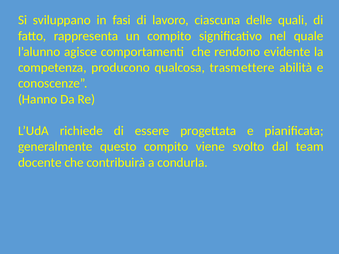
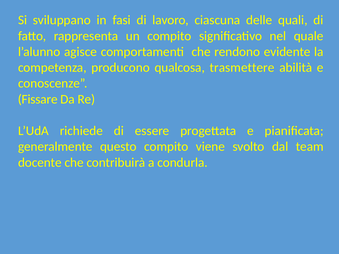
Hanno: Hanno -> Fissare
